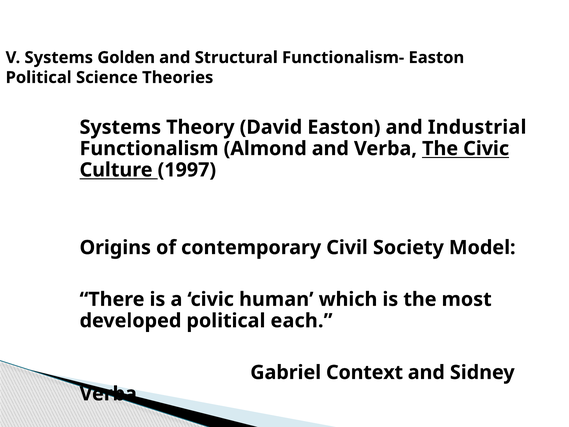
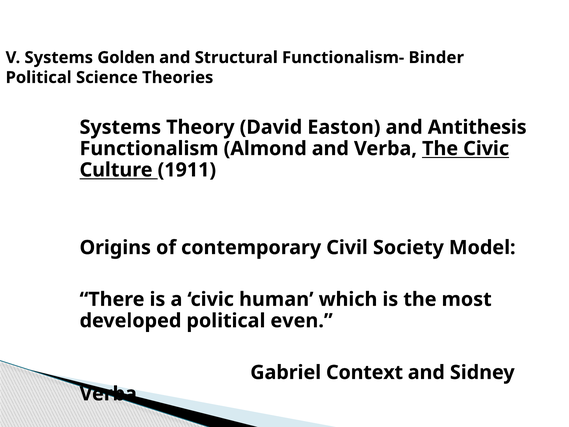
Functionalism- Easton: Easton -> Binder
Industrial: Industrial -> Antithesis
1997: 1997 -> 1911
each: each -> even
